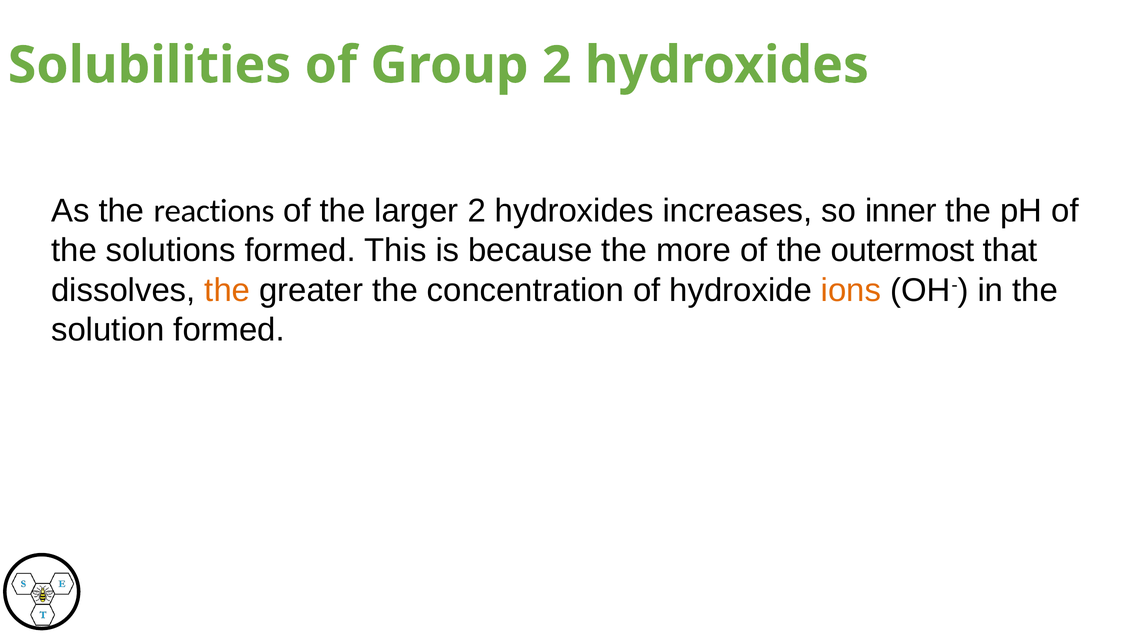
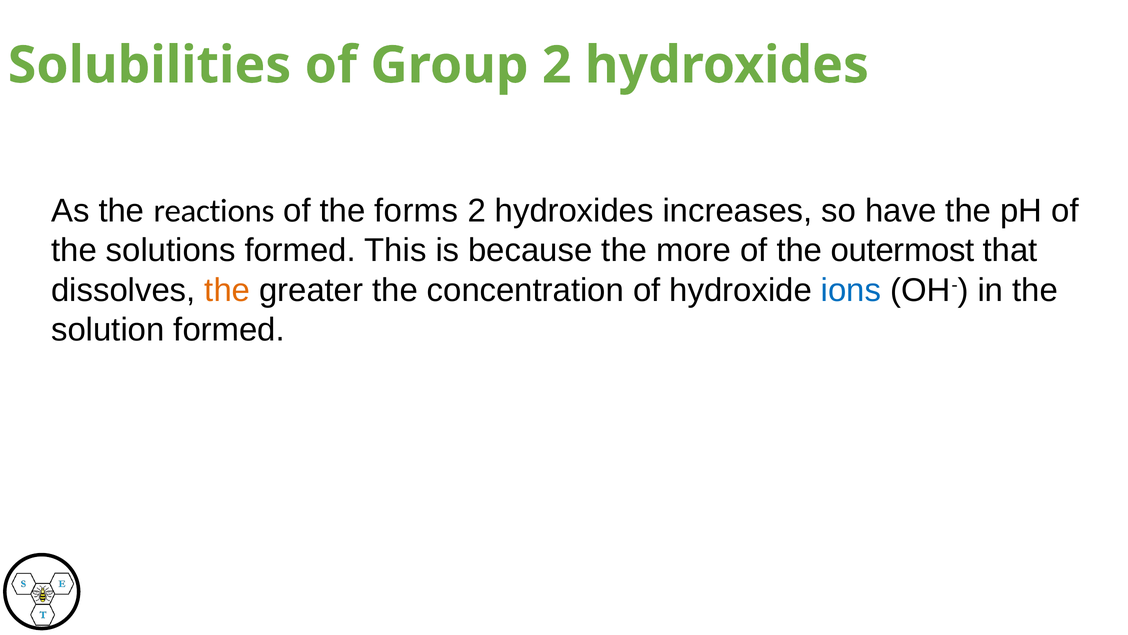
larger: larger -> forms
inner: inner -> have
ions colour: orange -> blue
